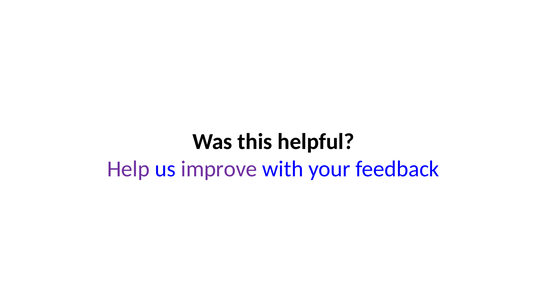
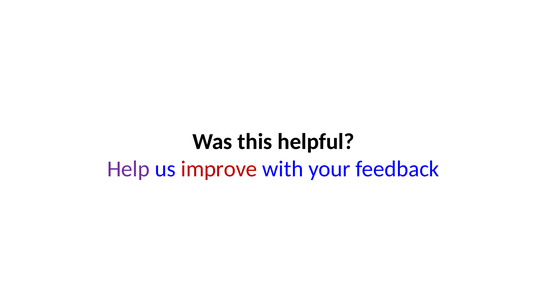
improve colour: purple -> red
